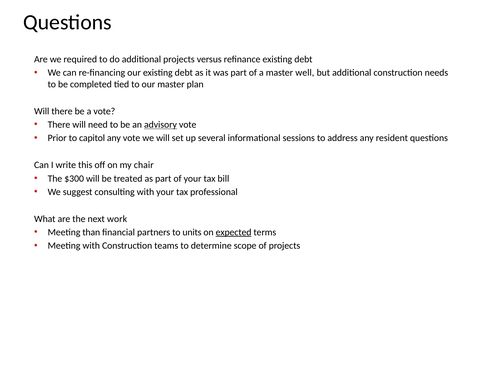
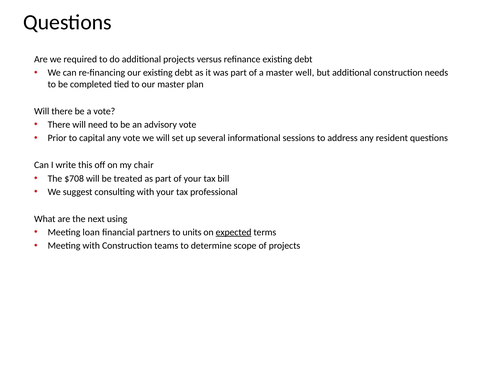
advisory underline: present -> none
capitol: capitol -> capital
$300: $300 -> $708
work: work -> using
than: than -> loan
